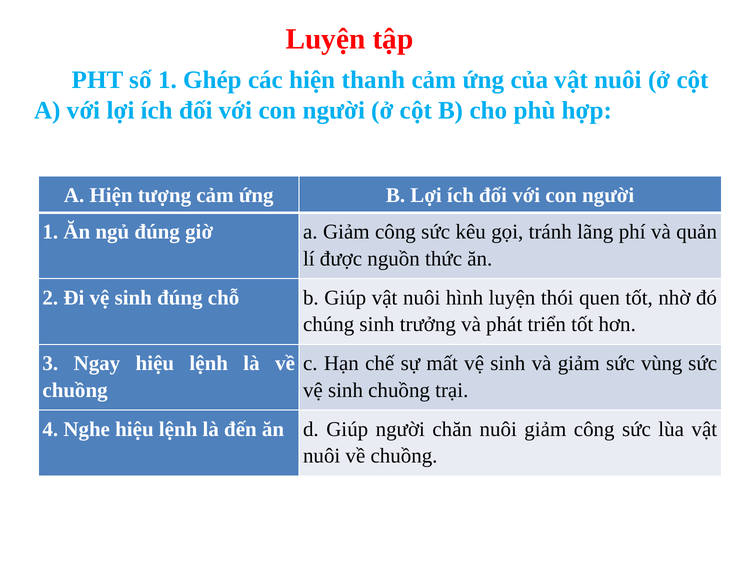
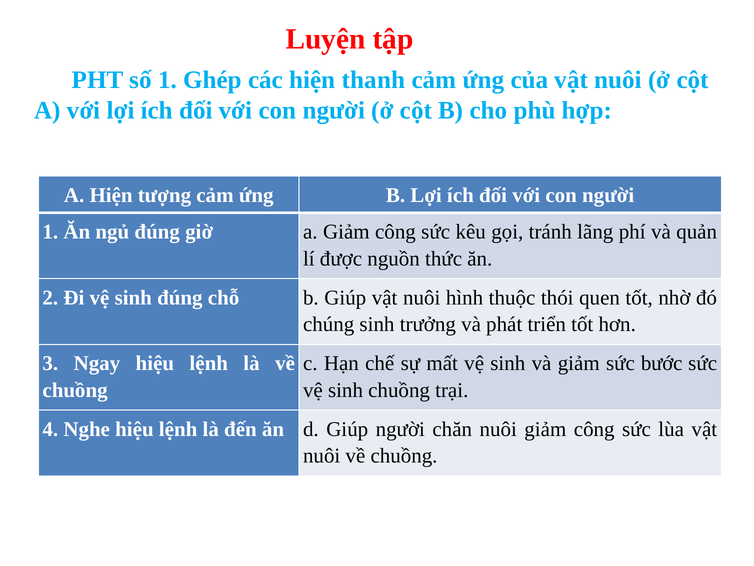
hình luyện: luyện -> thuộc
vùng: vùng -> bước
